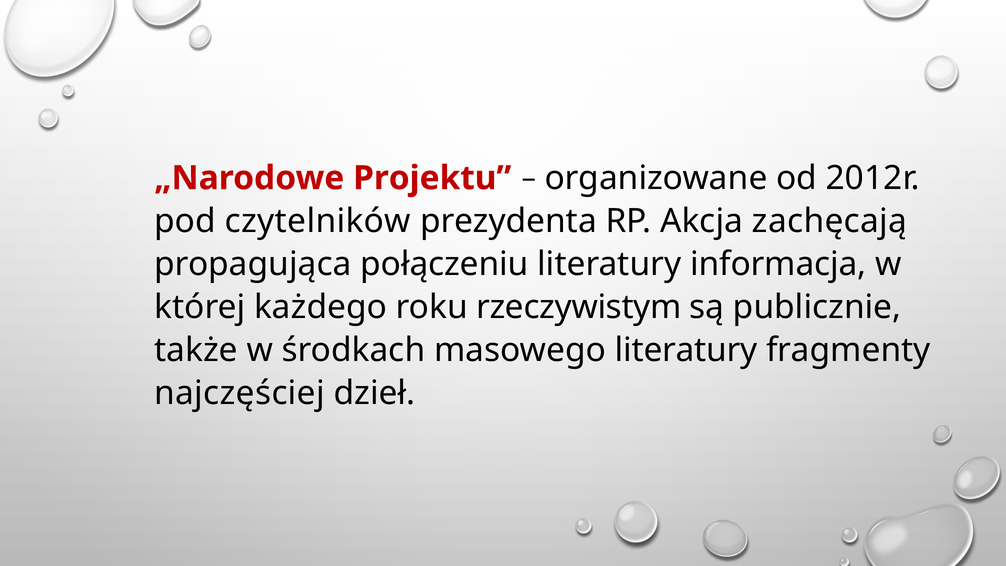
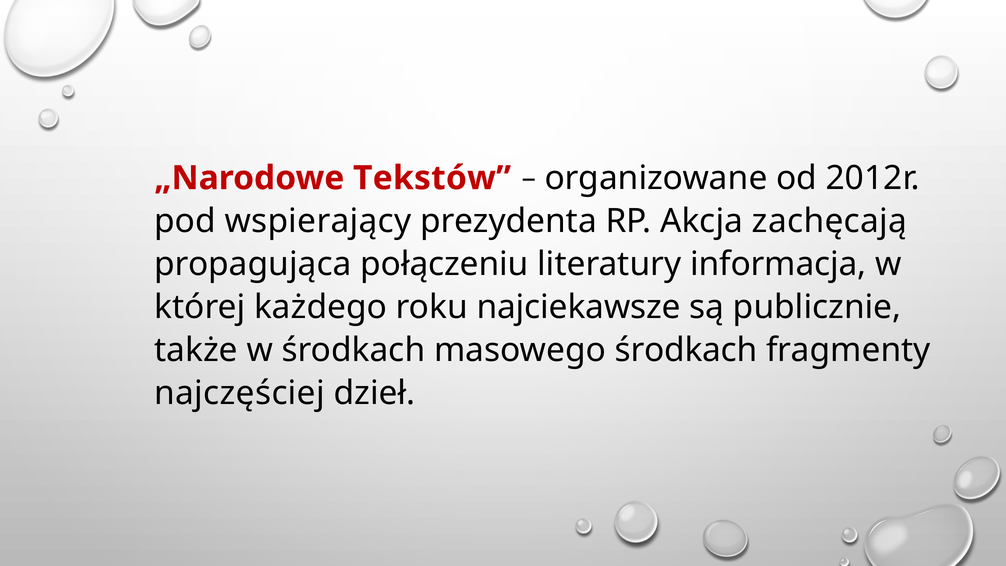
Projektu: Projektu -> Tekstów
czytelników: czytelników -> wspierający
rzeczywistym: rzeczywistym -> najciekawsze
masowego literatury: literatury -> środkach
